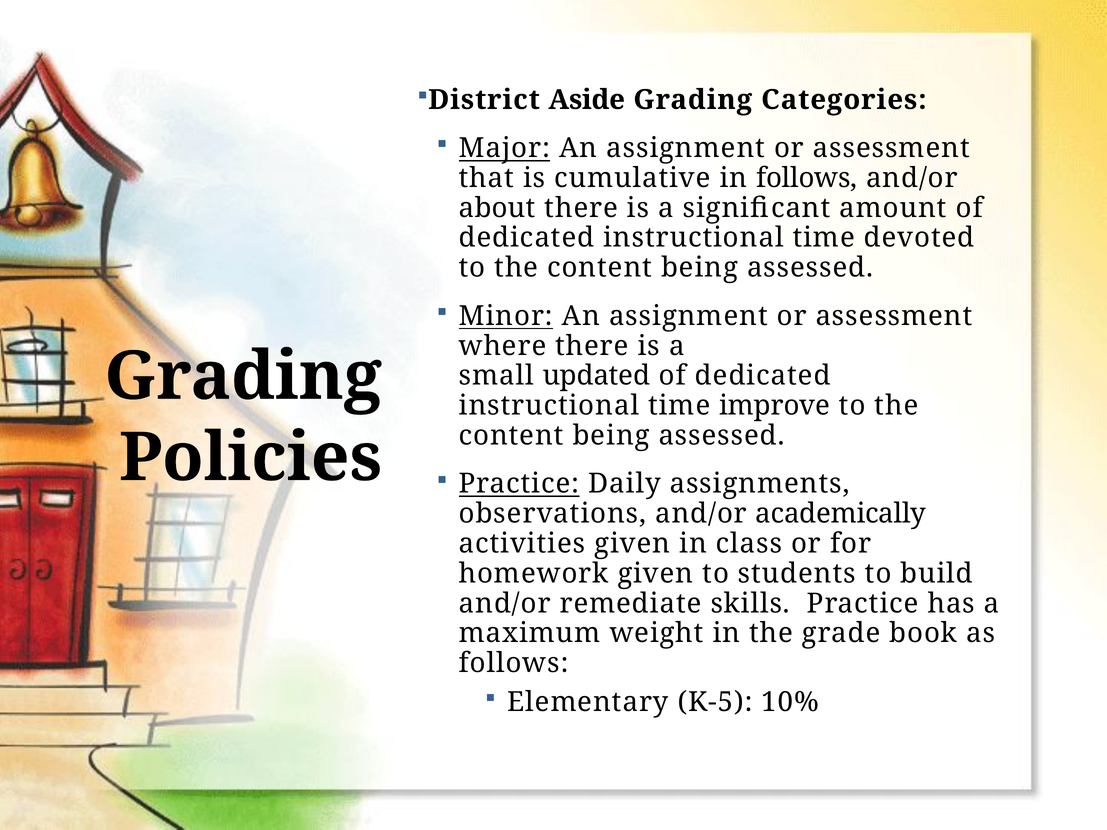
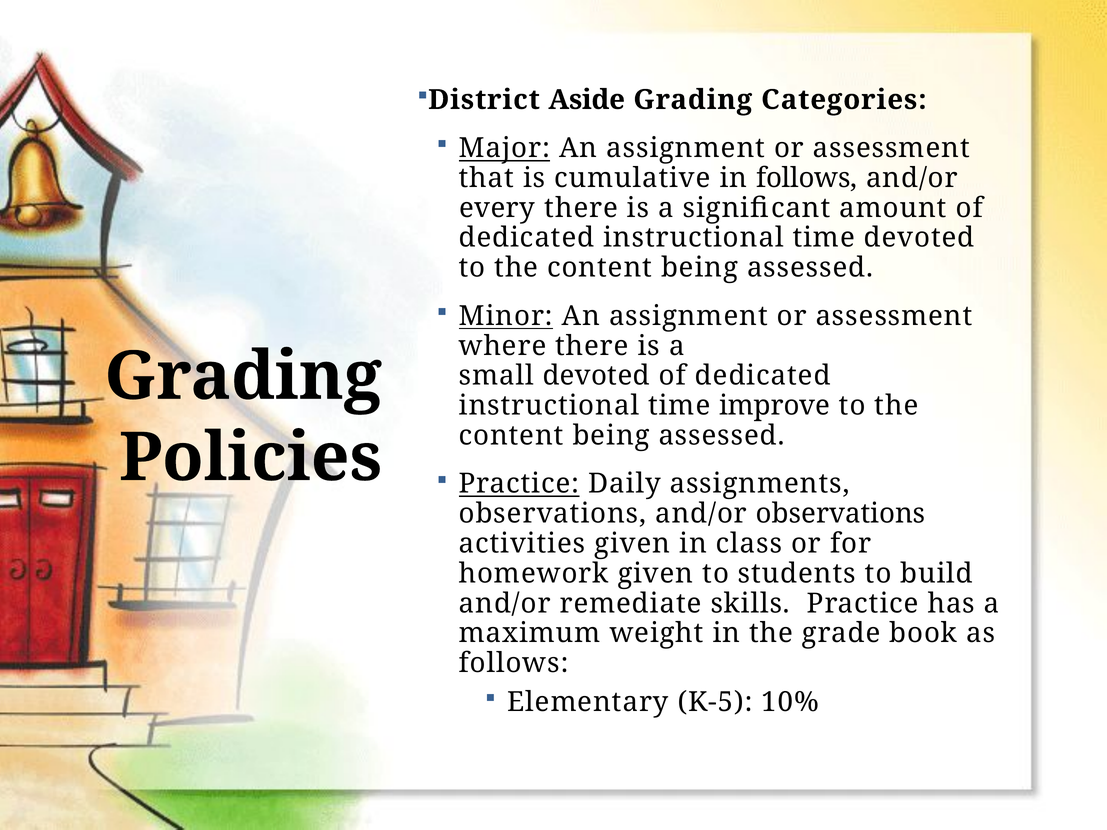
about: about -> every
small updated: updated -> devoted
and/or academically: academically -> observations
